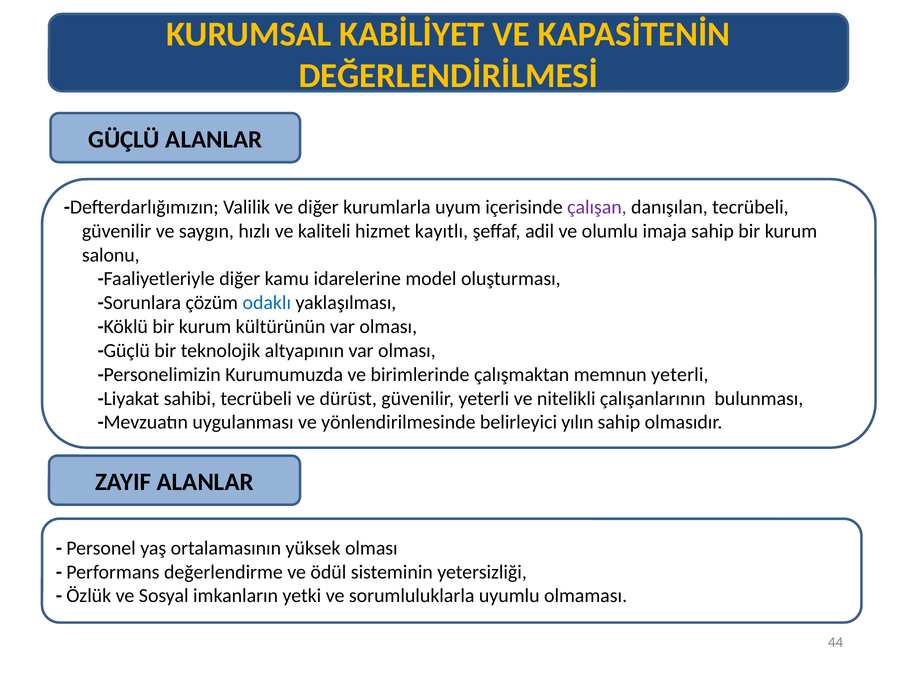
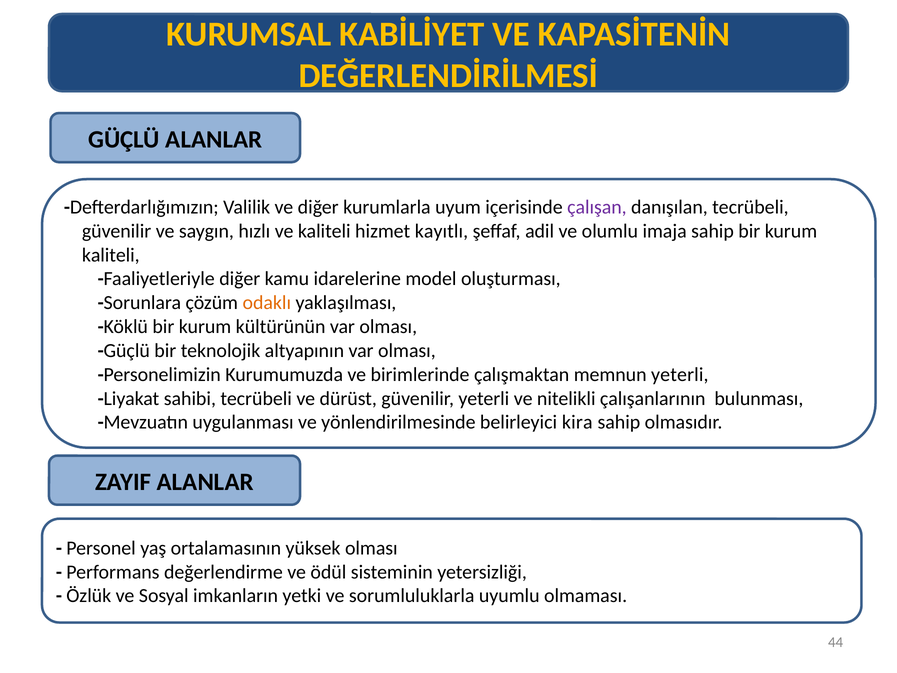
salonu at (111, 255): salonu -> kaliteli
odaklı colour: blue -> orange
yılın: yılın -> kira
